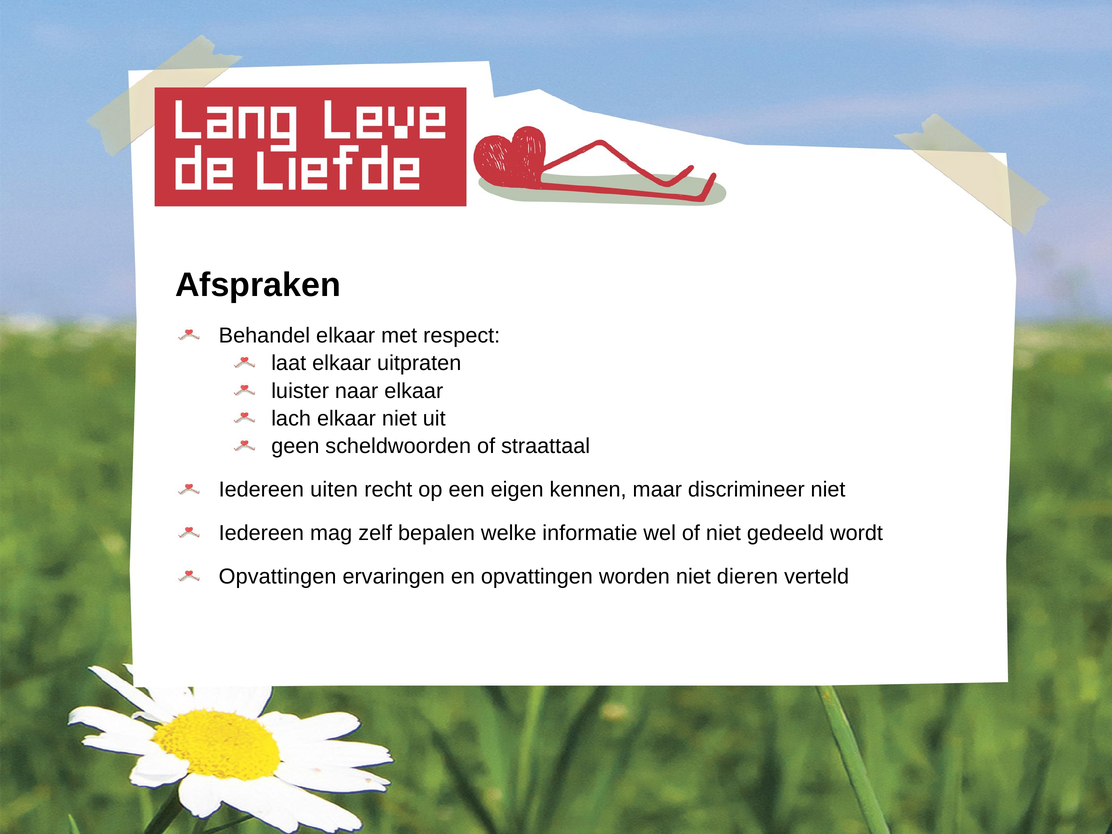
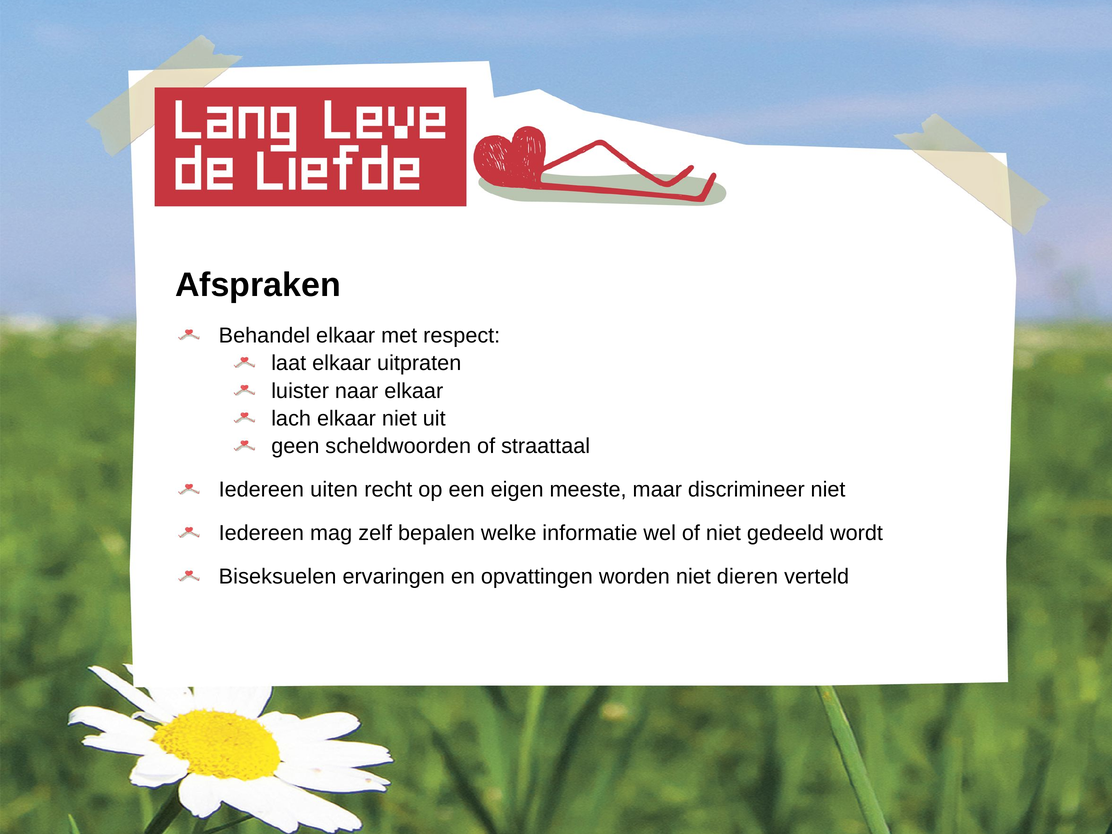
kennen: kennen -> meeste
Opvattingen at (278, 577): Opvattingen -> Biseksuelen
